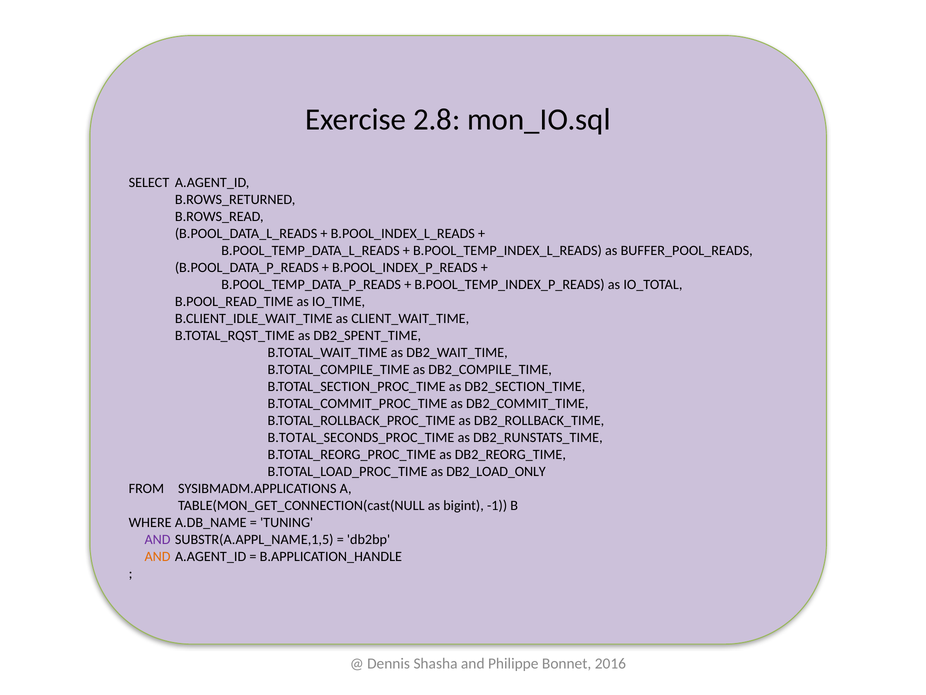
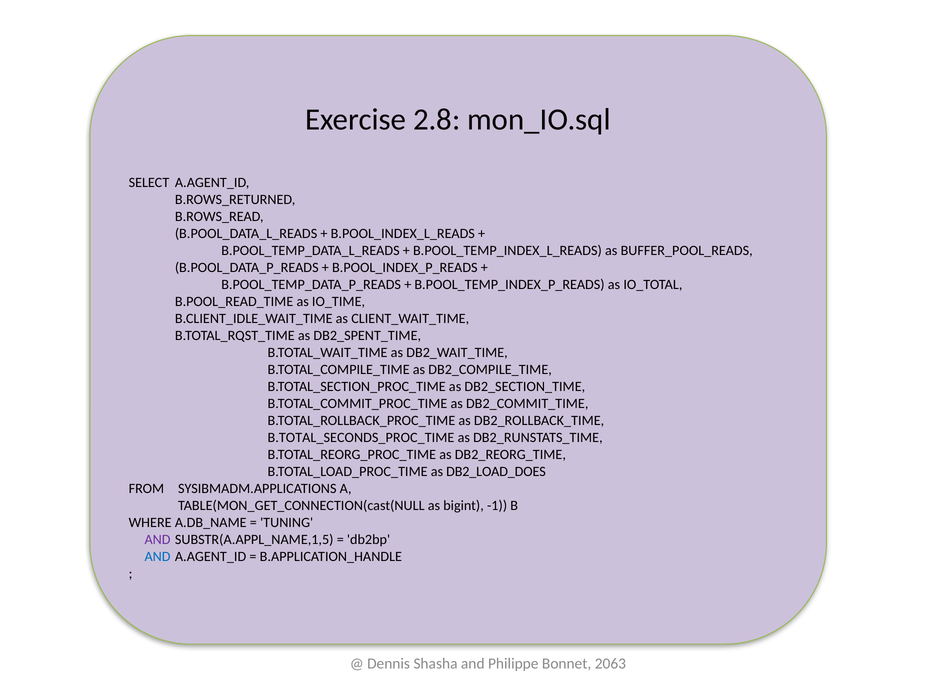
DB2_LOAD_ONLY: DB2_LOAD_ONLY -> DB2_LOAD_DOES
AND at (158, 556) colour: orange -> blue
2016: 2016 -> 2063
